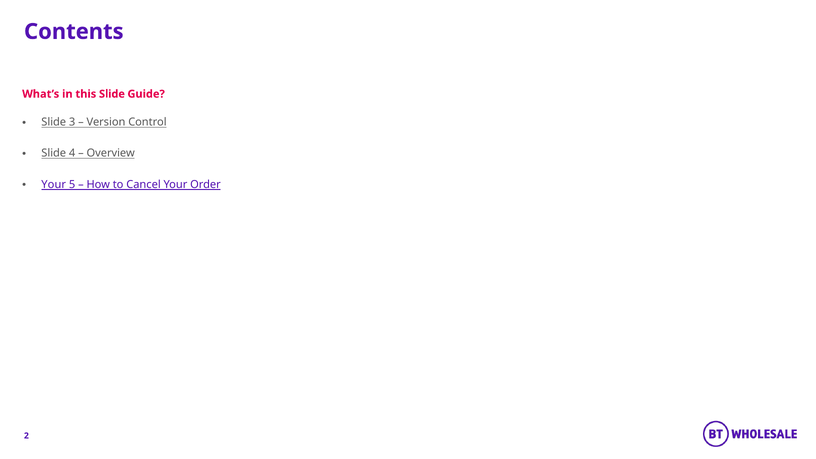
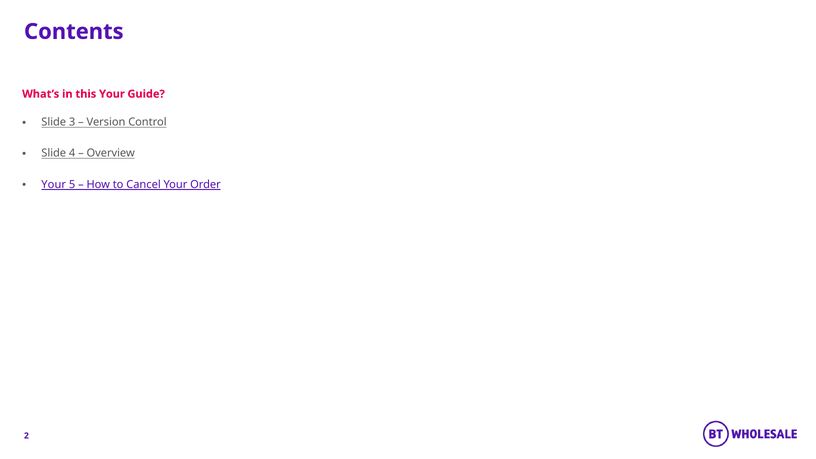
this Slide: Slide -> Your
